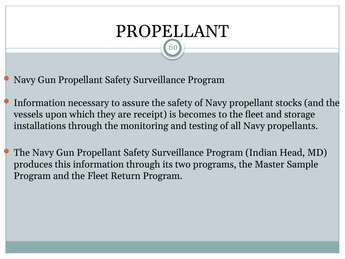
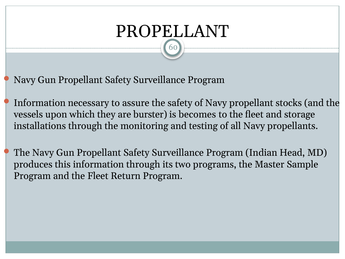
receipt: receipt -> burster
